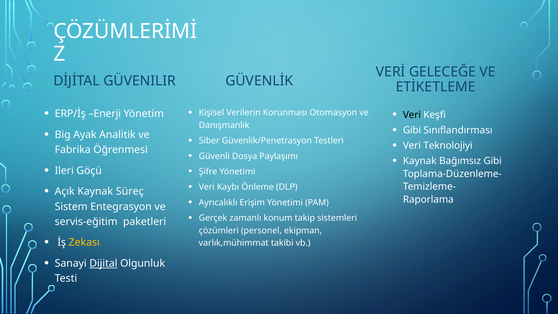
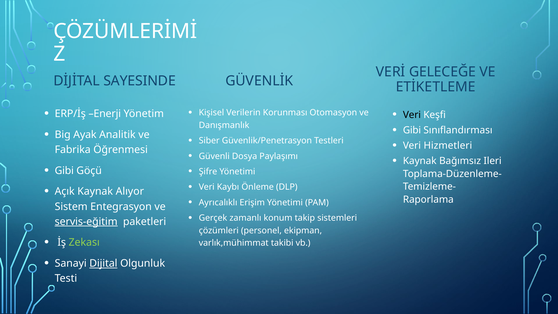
GÜVENILIR: GÜVENILIR -> SAYESINDE
Teknolojiyi: Teknolojiyi -> Hizmetleri
Bağımsız Gibi: Gibi -> Ileri
Ileri at (64, 171): Ileri -> Gibi
Süreç: Süreç -> Alıyor
servis-eğitim underline: none -> present
Zekası colour: yellow -> light green
